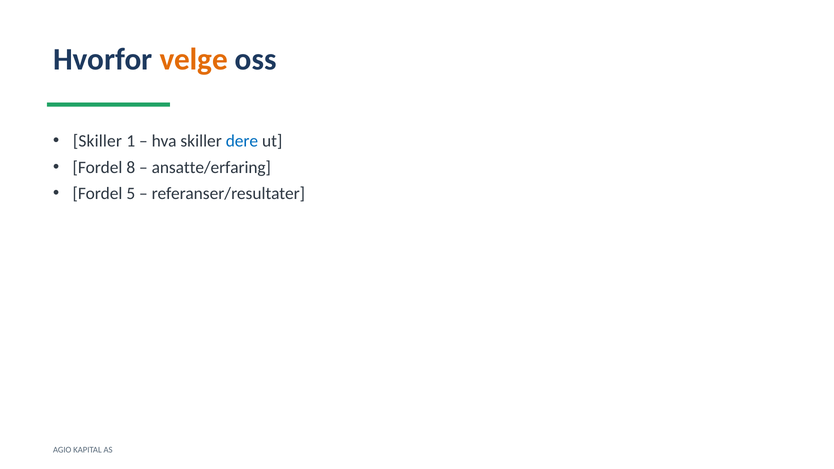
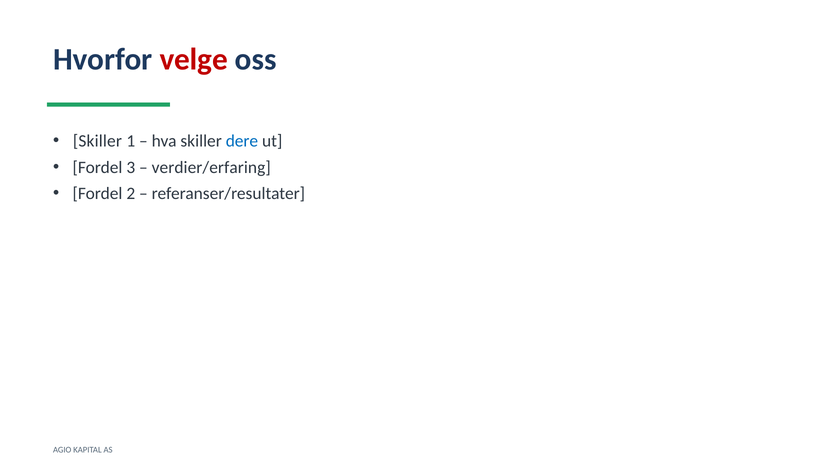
velge colour: orange -> red
8: 8 -> 3
ansatte/erfaring: ansatte/erfaring -> verdier/erfaring
5: 5 -> 2
